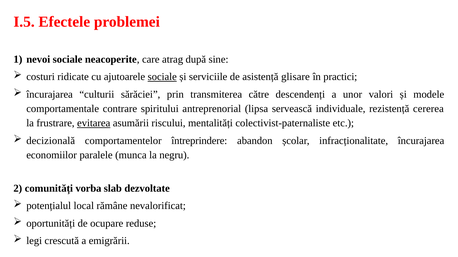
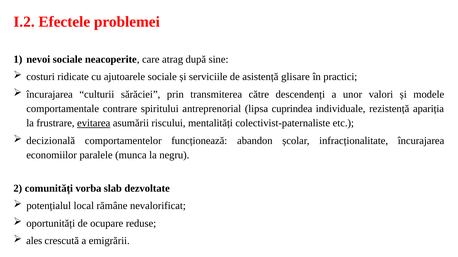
I.5: I.5 -> I.2
sociale at (162, 77) underline: present -> none
servească: servească -> cuprindea
cererea: cererea -> apariția
întreprindere: întreprindere -> funcționează
legi: legi -> ales
